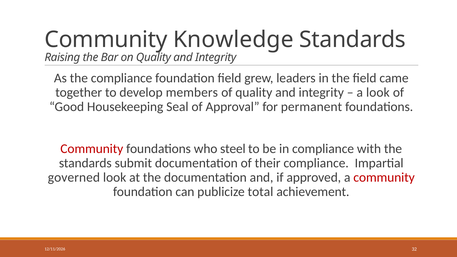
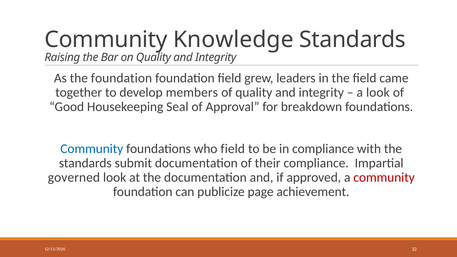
the compliance: compliance -> foundation
permanent: permanent -> breakdown
Community at (92, 149) colour: red -> blue
who steel: steel -> field
total: total -> page
